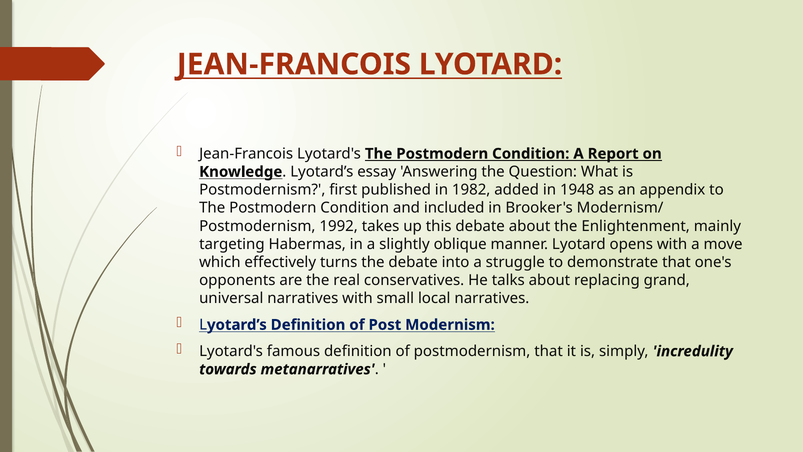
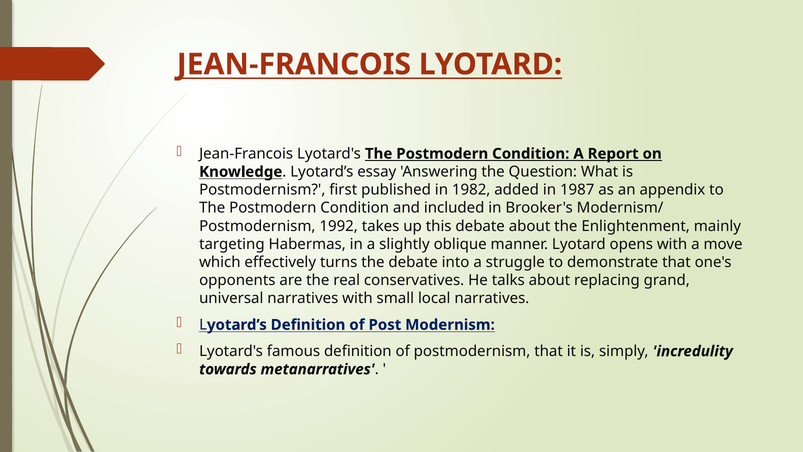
1948: 1948 -> 1987
